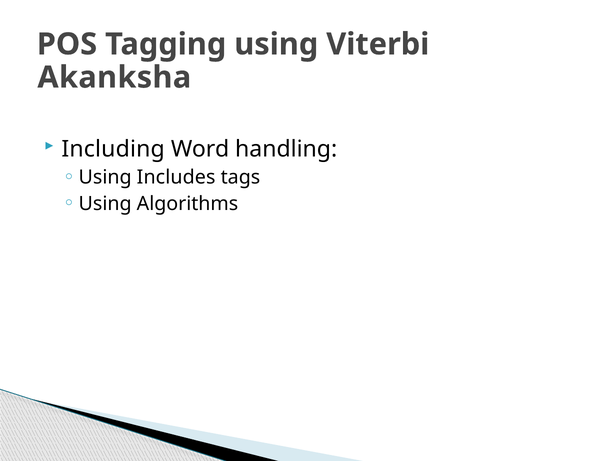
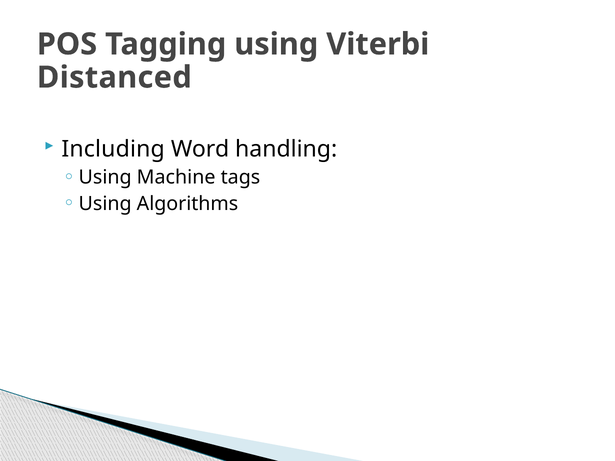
Akanksha: Akanksha -> Distanced
Includes: Includes -> Machine
